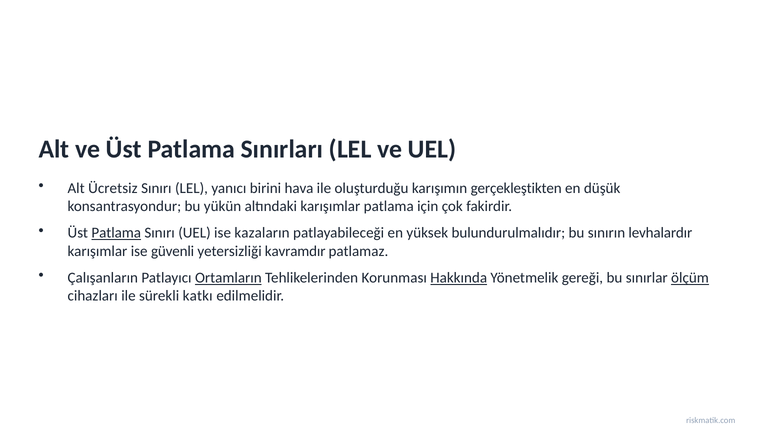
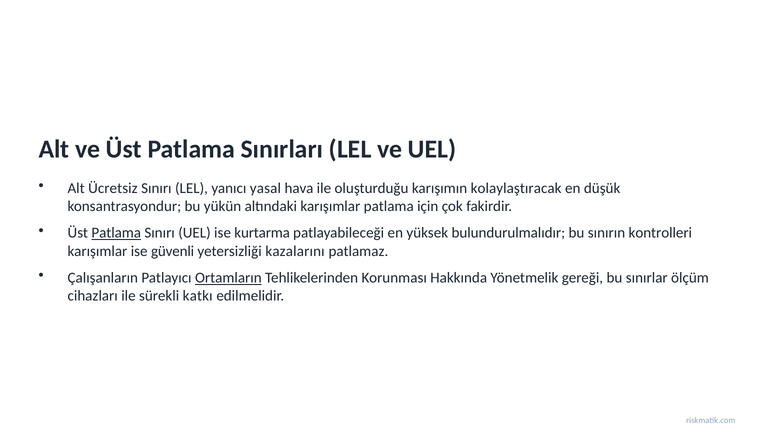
birini: birini -> yasal
gerçekleştikten: gerçekleştikten -> kolaylaştıracak
kazaların: kazaların -> kurtarma
levhalardır: levhalardır -> kontrolleri
kavramdır: kavramdır -> kazalarını
Hakkında underline: present -> none
ölçüm underline: present -> none
